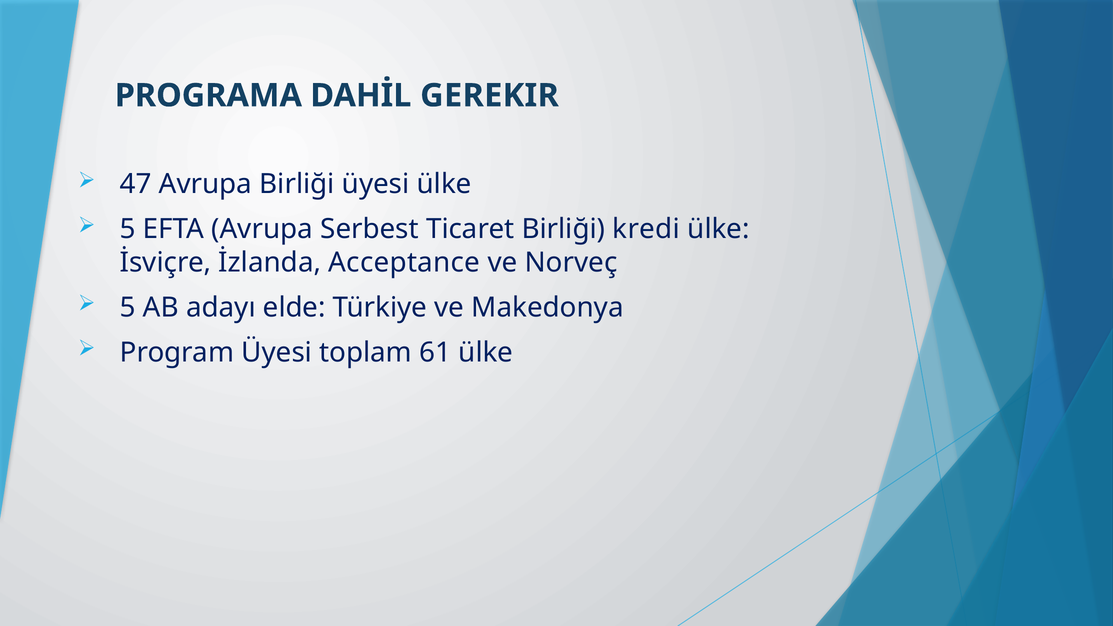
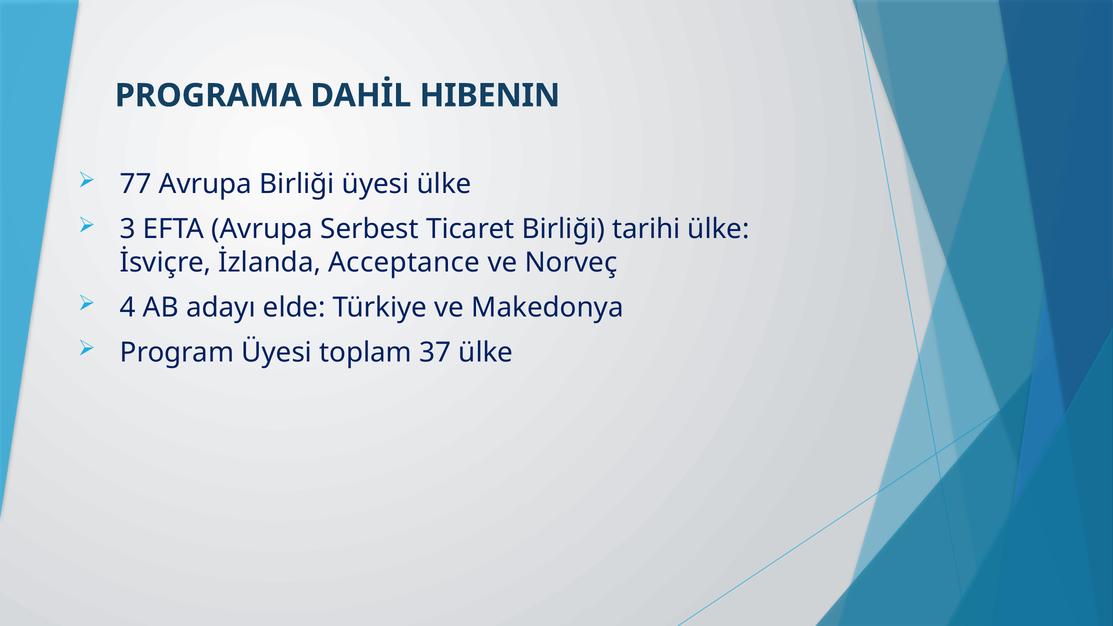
GEREKIR: GEREKIR -> HIBENIN
47: 47 -> 77
5 at (128, 229): 5 -> 3
kredi: kredi -> tarihi
5 at (128, 308): 5 -> 4
61: 61 -> 37
